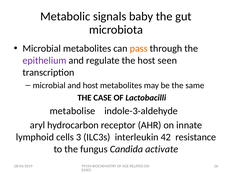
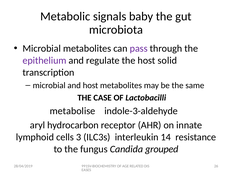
pass colour: orange -> purple
seen: seen -> solid
42: 42 -> 14
activate: activate -> grouped
